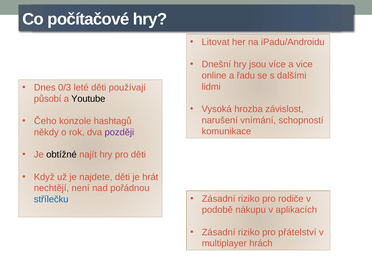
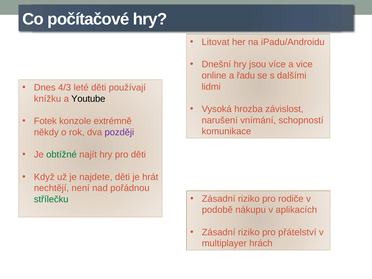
0/3: 0/3 -> 4/3
působí: působí -> knížku
Čeho: Čeho -> Fotek
hashtagů: hashtagů -> extrémně
obtížné colour: black -> green
střílečku colour: blue -> green
